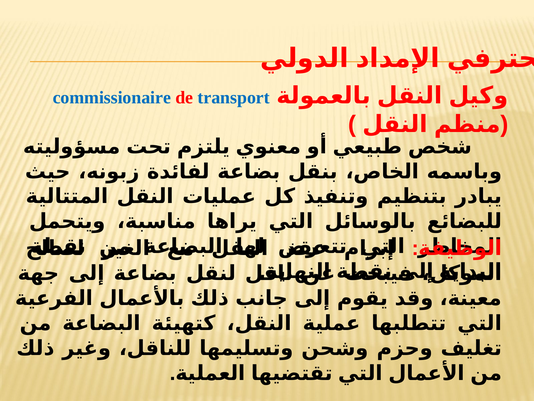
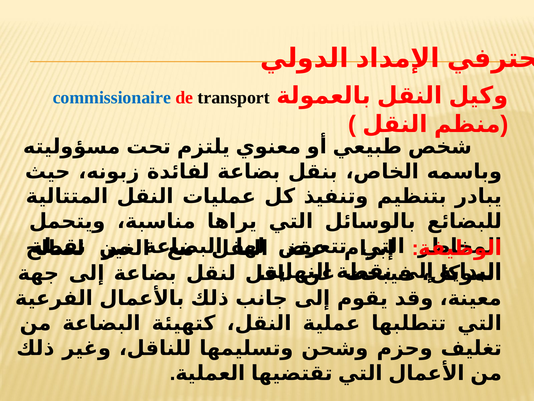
transport colour: blue -> black
